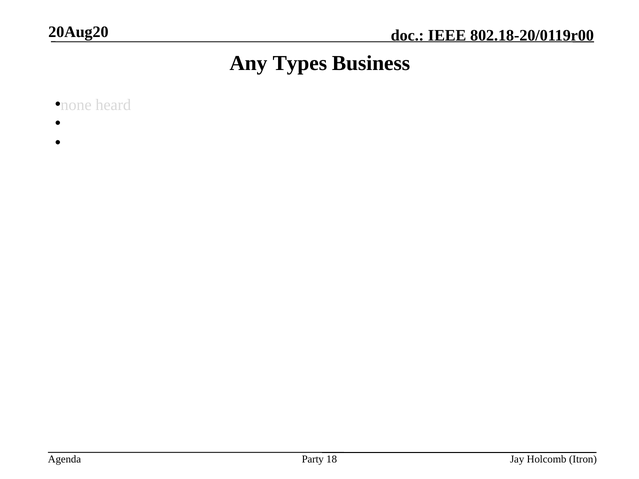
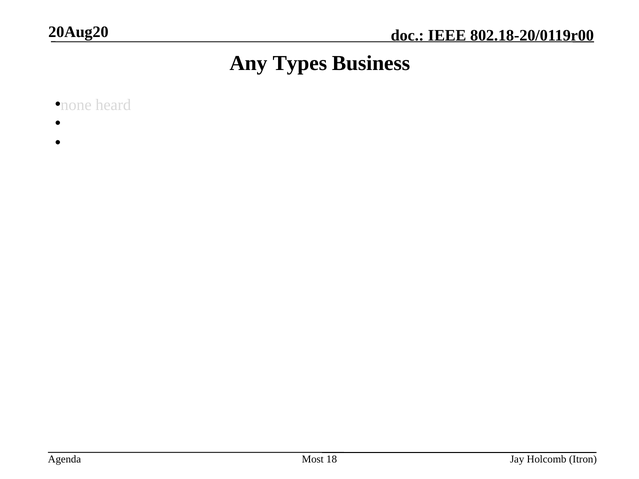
Party: Party -> Most
